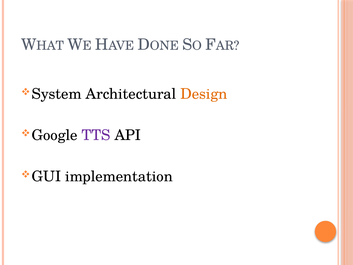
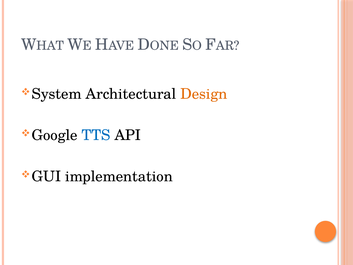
TTS colour: purple -> blue
